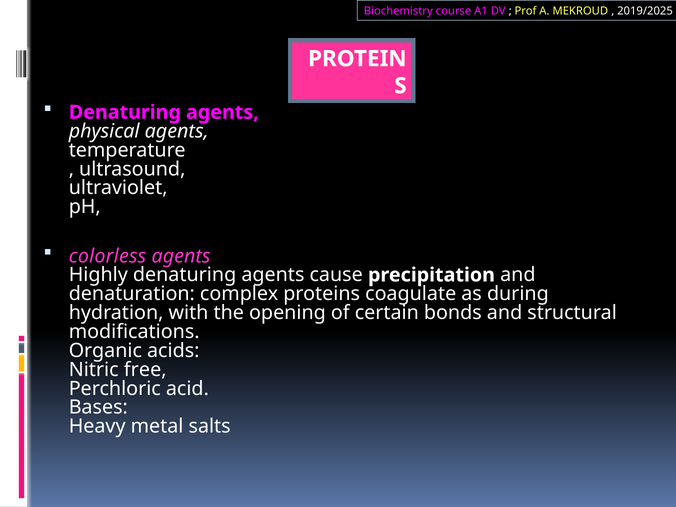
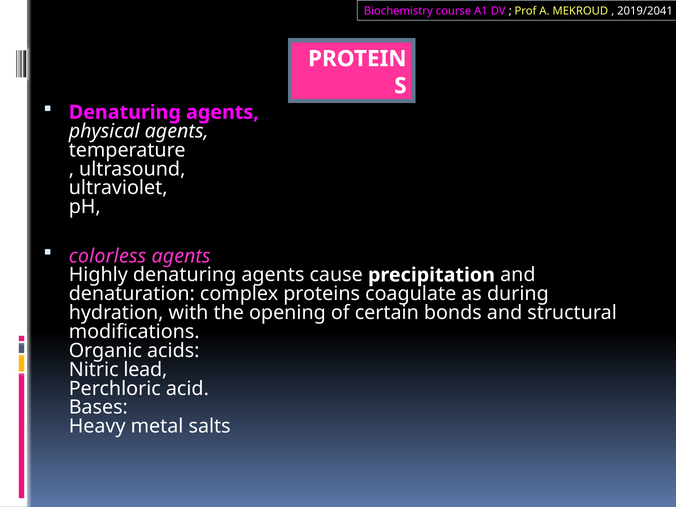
2019/2025: 2019/2025 -> 2019/2041
free: free -> lead
